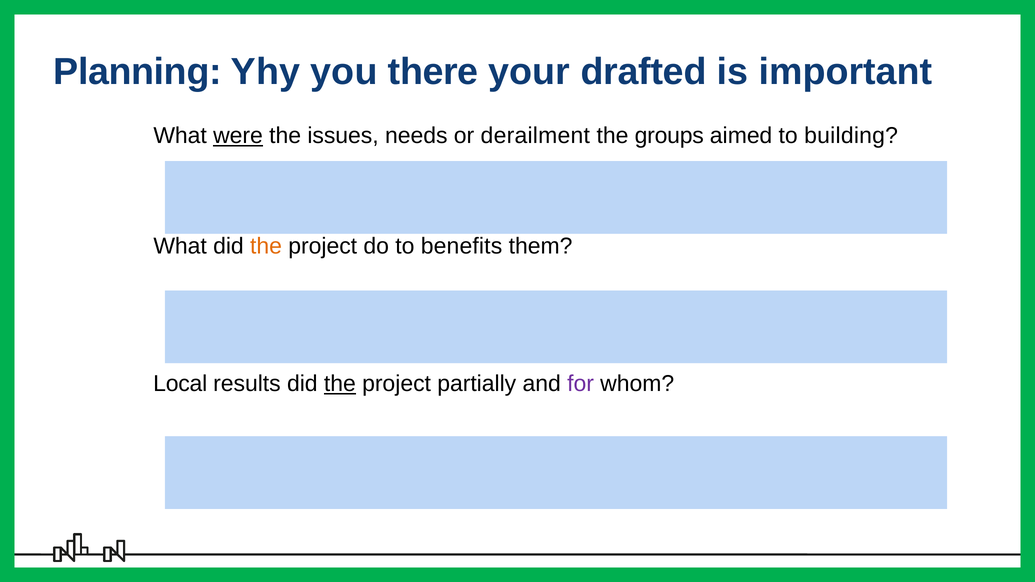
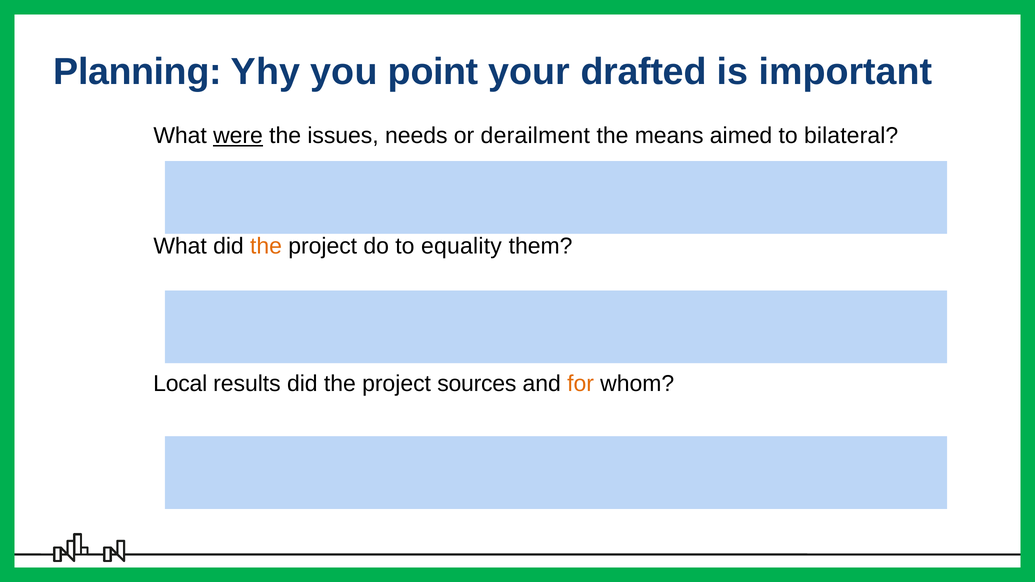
there: there -> point
groups: groups -> means
building: building -> bilateral
benefits: benefits -> equality
the at (340, 384) underline: present -> none
partially: partially -> sources
for colour: purple -> orange
